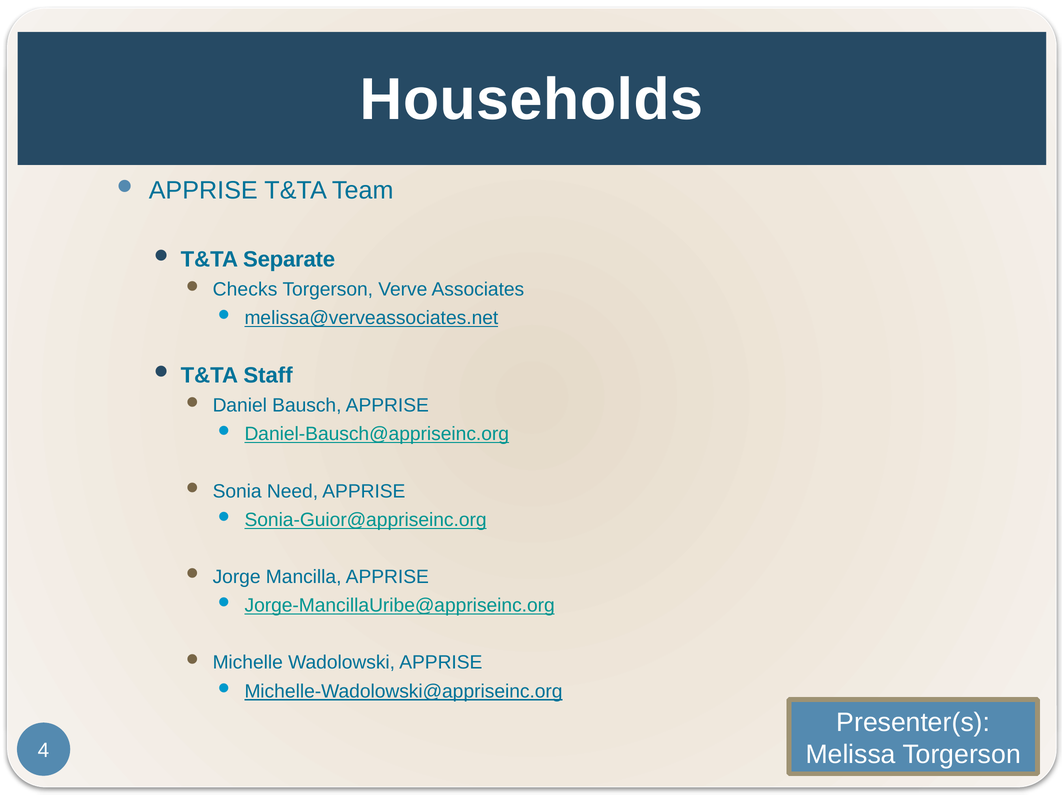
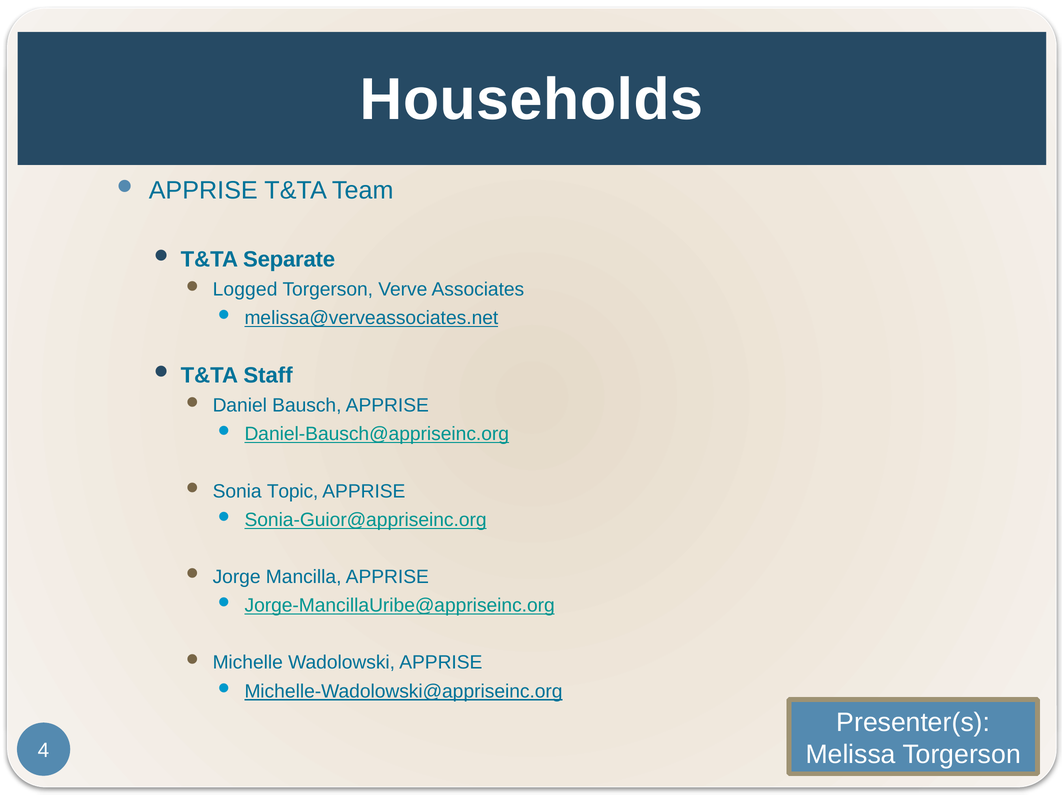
Checks: Checks -> Logged
Need: Need -> Topic
